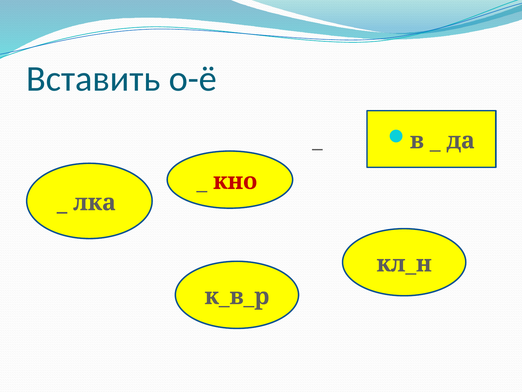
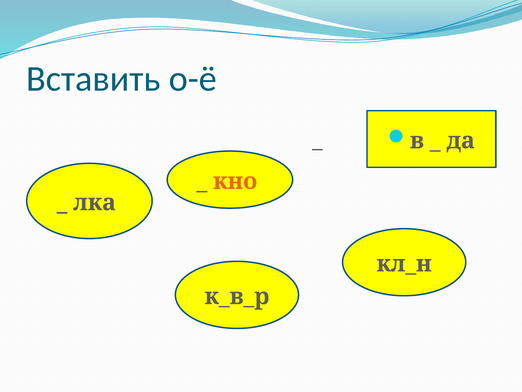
кно colour: red -> orange
